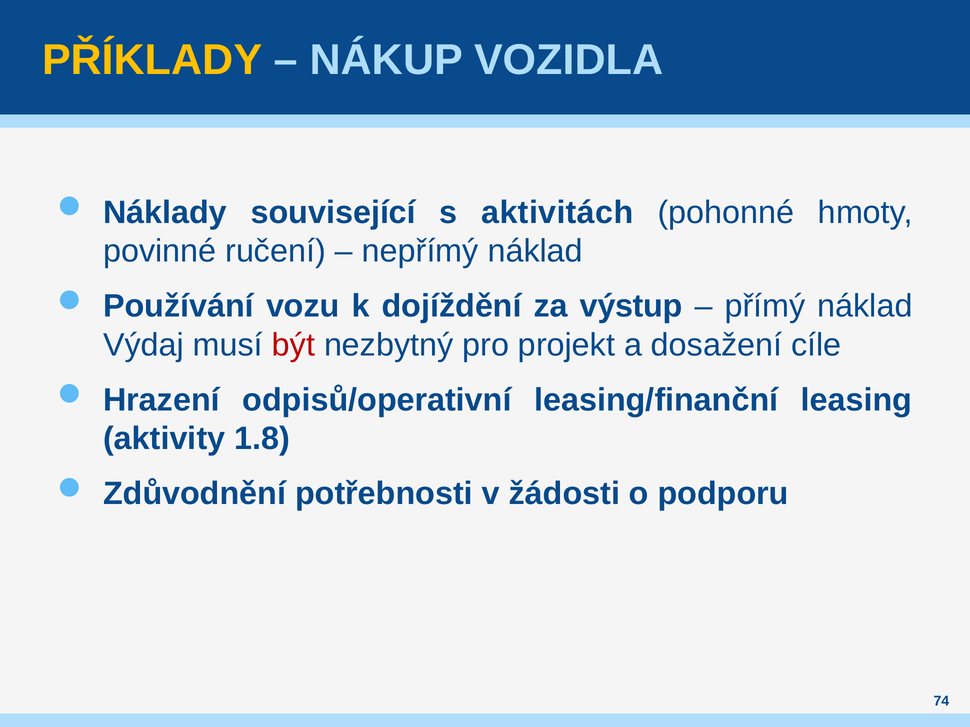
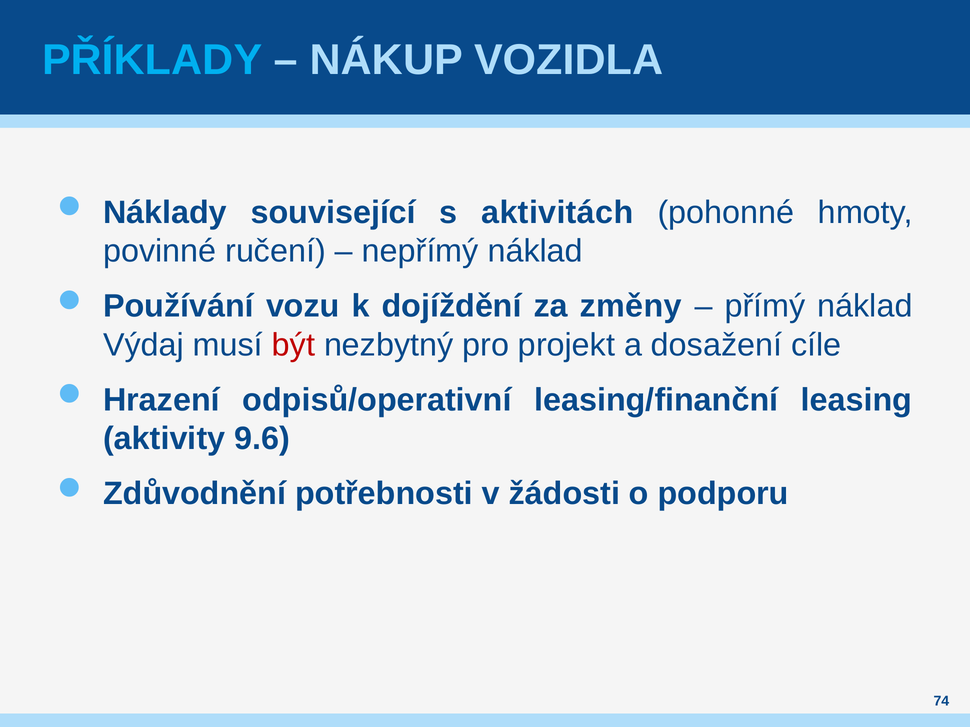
PŘÍKLADY colour: yellow -> light blue
výstup: výstup -> změny
1.8: 1.8 -> 9.6
